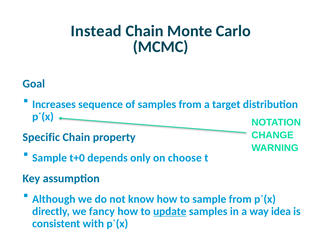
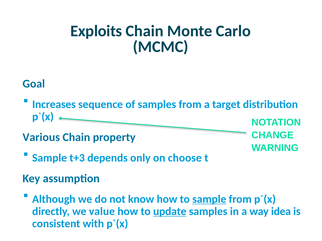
Instead: Instead -> Exploits
Specific: Specific -> Various
t+0: t+0 -> t+3
sample at (209, 200) underline: none -> present
fancy: fancy -> value
